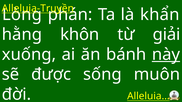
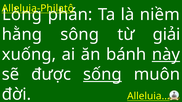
Alleluia-Truyền: Alleluia-Truyền -> Alleluia-Philatô
khẩn: khẩn -> niềm
khôn: khôn -> sông
sống underline: none -> present
